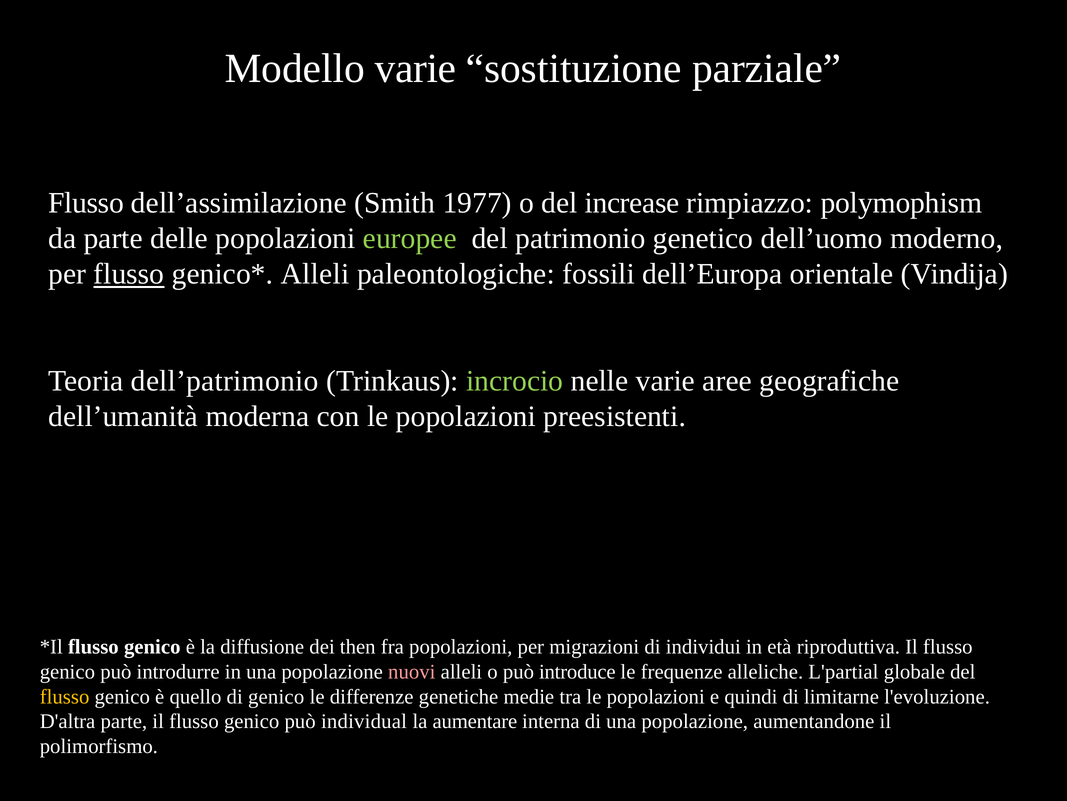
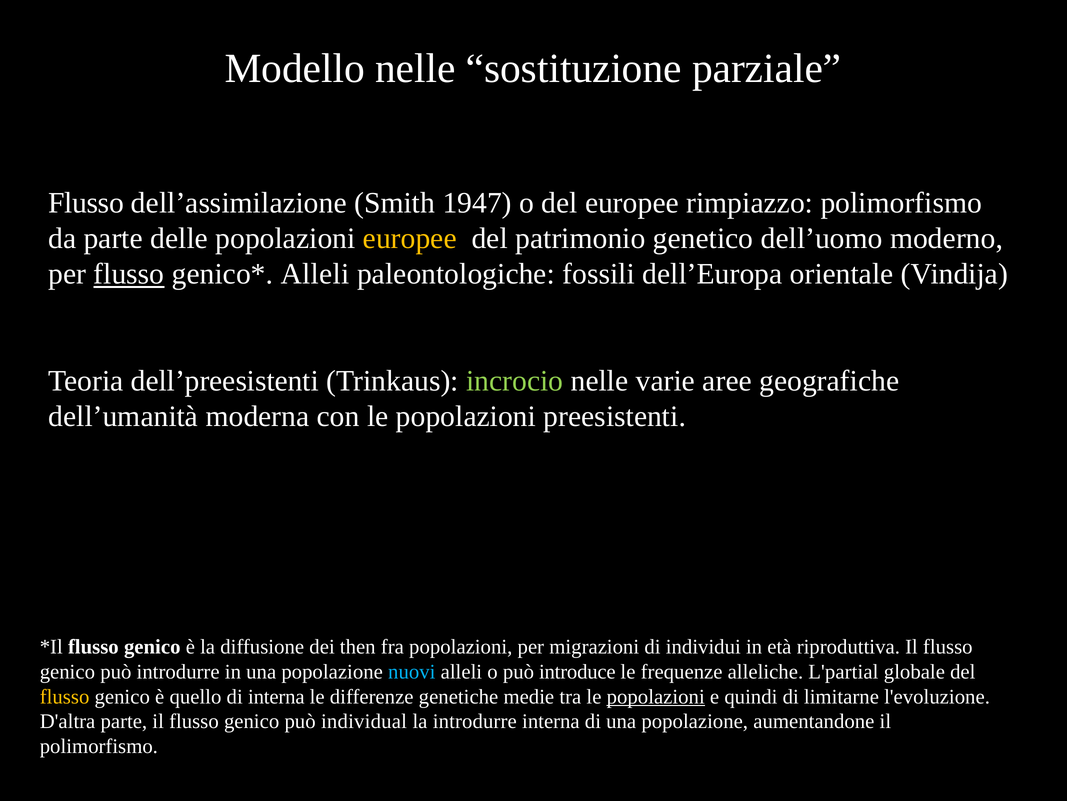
Modello varie: varie -> nelle
1977: 1977 -> 1947
del increase: increase -> europee
rimpiazzo polymophism: polymophism -> polimorfismo
europee at (410, 238) colour: light green -> yellow
dell’patrimonio: dell’patrimonio -> dell’preesistenti
nuovi colour: pink -> light blue
di genico: genico -> interna
popolazioni at (656, 696) underline: none -> present
la aumentare: aumentare -> introdurre
